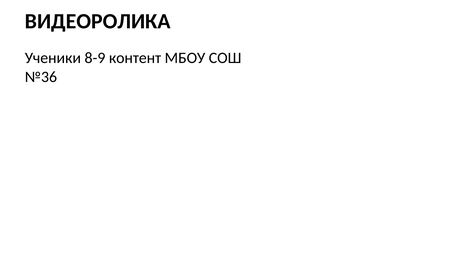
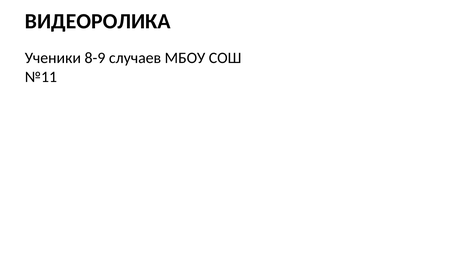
контент: контент -> случаев
№36: №36 -> №11
